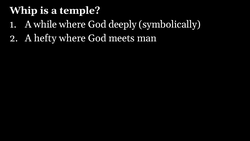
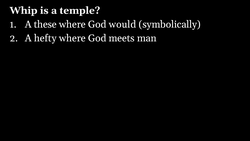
while: while -> these
deeply: deeply -> would
